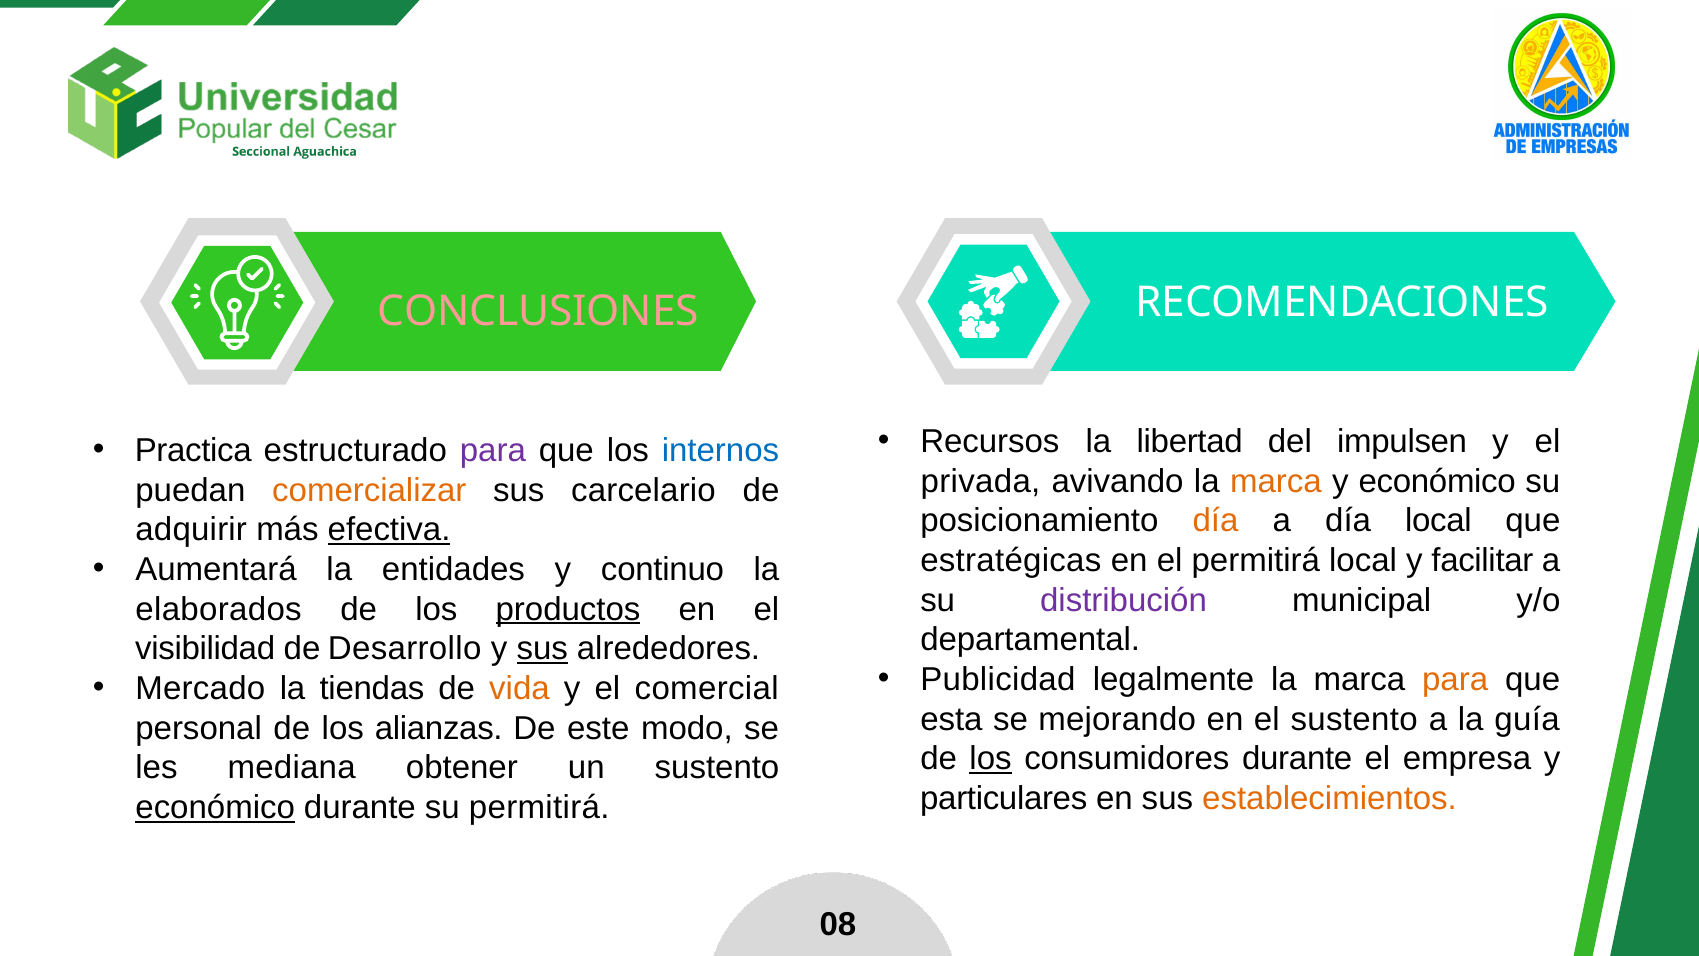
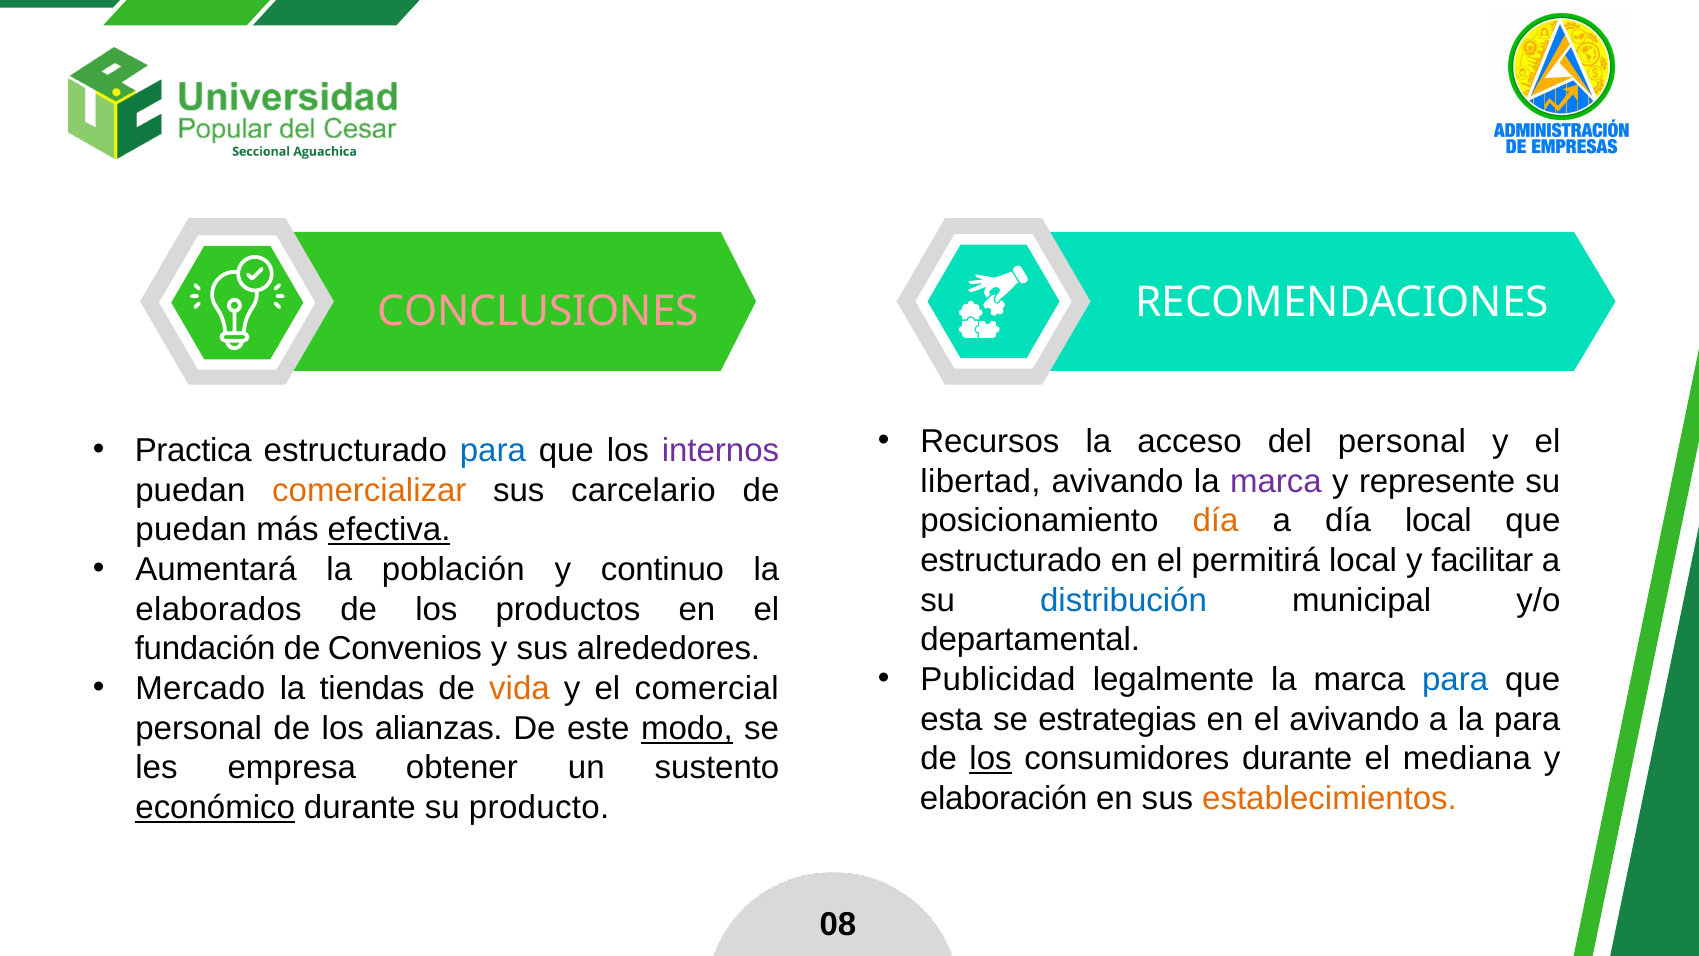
libertad: libertad -> acceso
del impulsen: impulsen -> personal
para at (493, 450) colour: purple -> blue
internos colour: blue -> purple
privada: privada -> libertad
marca at (1276, 481) colour: orange -> purple
y económico: económico -> represente
adquirir at (191, 530): adquirir -> puedan
estratégicas at (1011, 560): estratégicas -> estructurado
entidades: entidades -> población
distribución colour: purple -> blue
productos underline: present -> none
visibilidad: visibilidad -> fundación
Desarrollo: Desarrollo -> Convenios
sus at (542, 649) underline: present -> none
para at (1455, 679) colour: orange -> blue
mejorando: mejorando -> estrategias
el sustento: sustento -> avivando
la guía: guía -> para
modo underline: none -> present
empresa: empresa -> mediana
mediana: mediana -> empresa
particulares: particulares -> elaboración
su permitirá: permitirá -> producto
